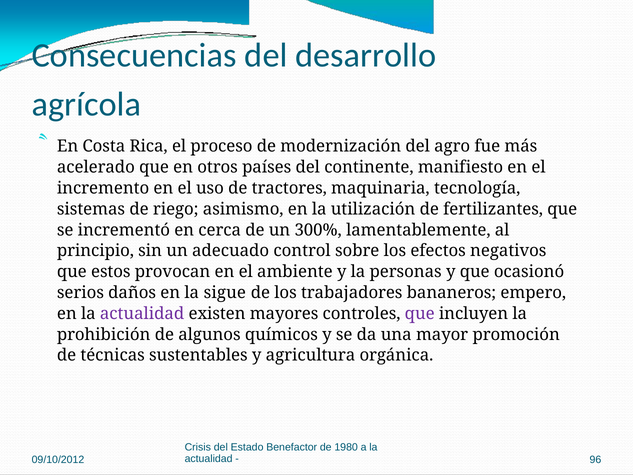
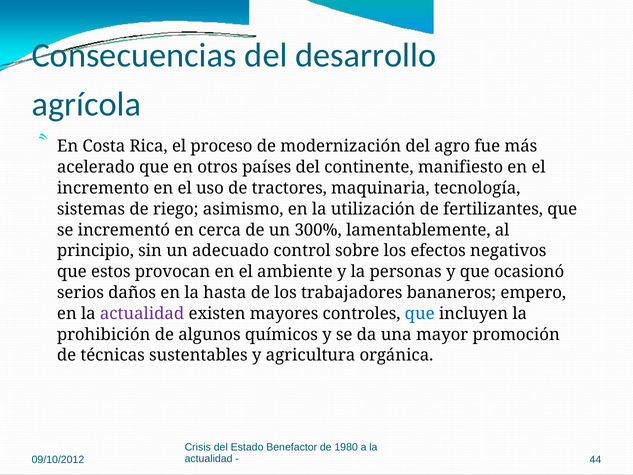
sigue: sigue -> hasta
que at (420, 313) colour: purple -> blue
96: 96 -> 44
